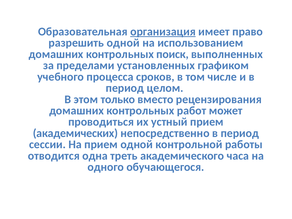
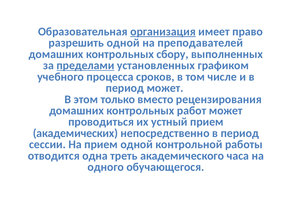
использованием: использованием -> преподавателей
поиск: поиск -> сбору
пределами underline: none -> present
период целом: целом -> может
